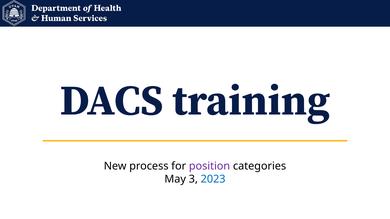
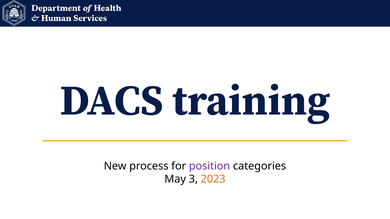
2023 colour: blue -> orange
